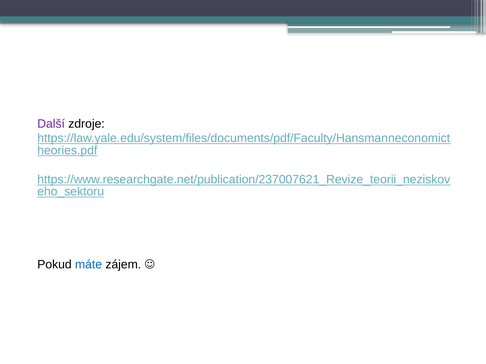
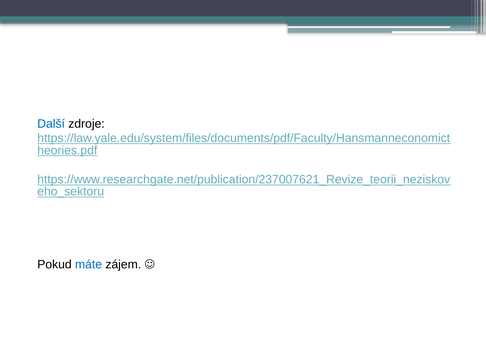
Další colour: purple -> blue
